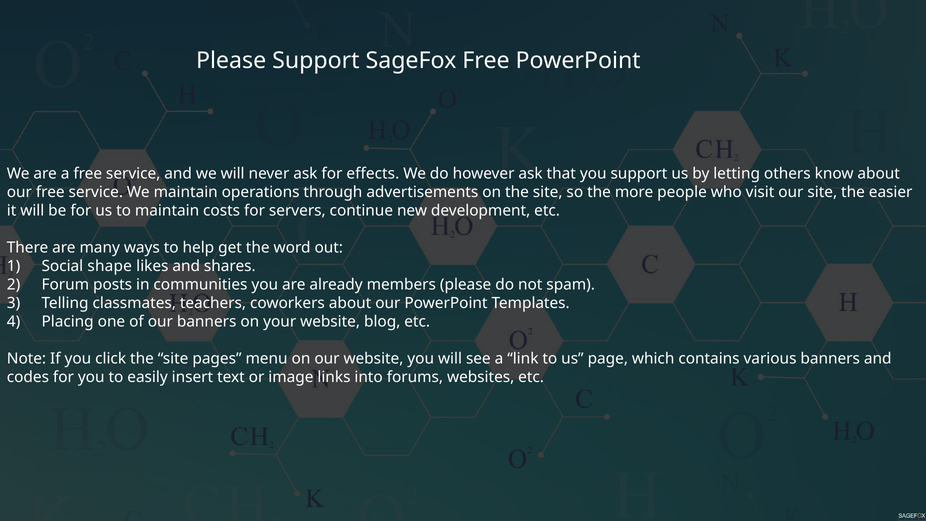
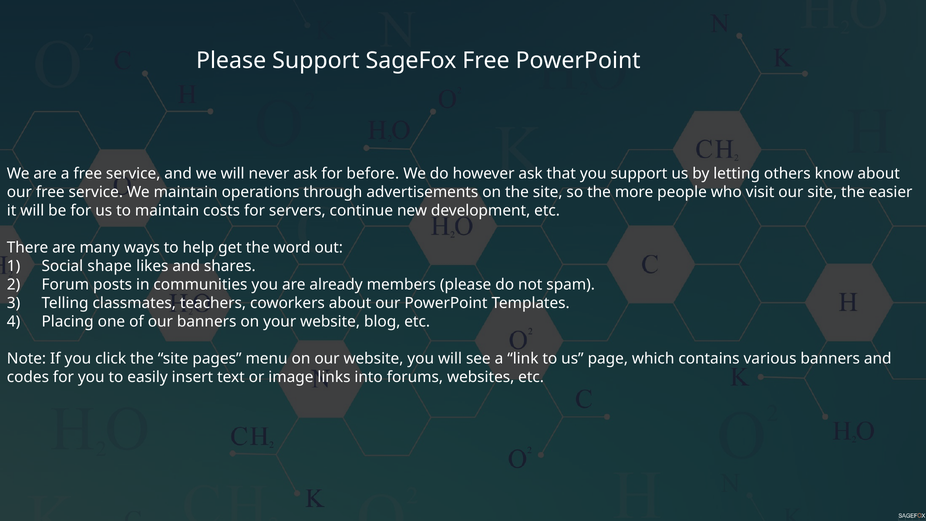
effects: effects -> before
